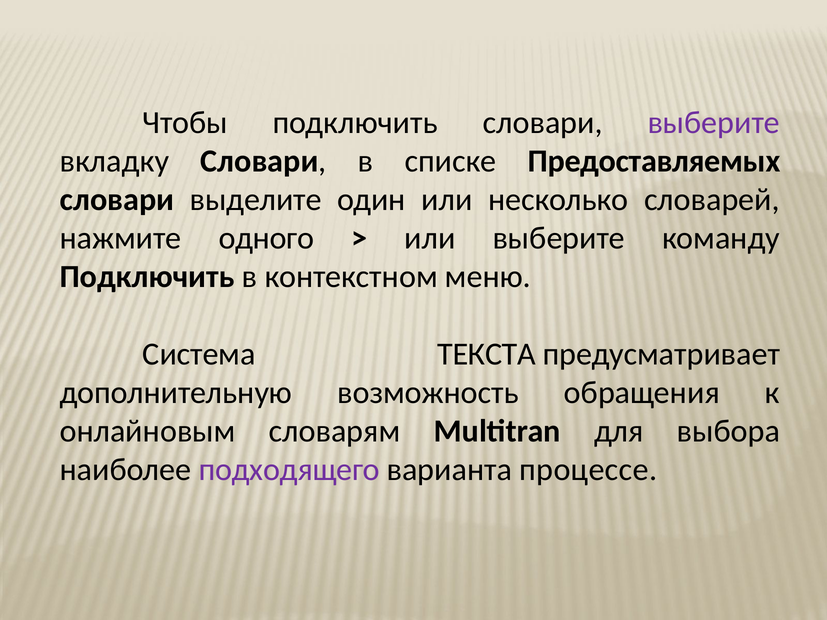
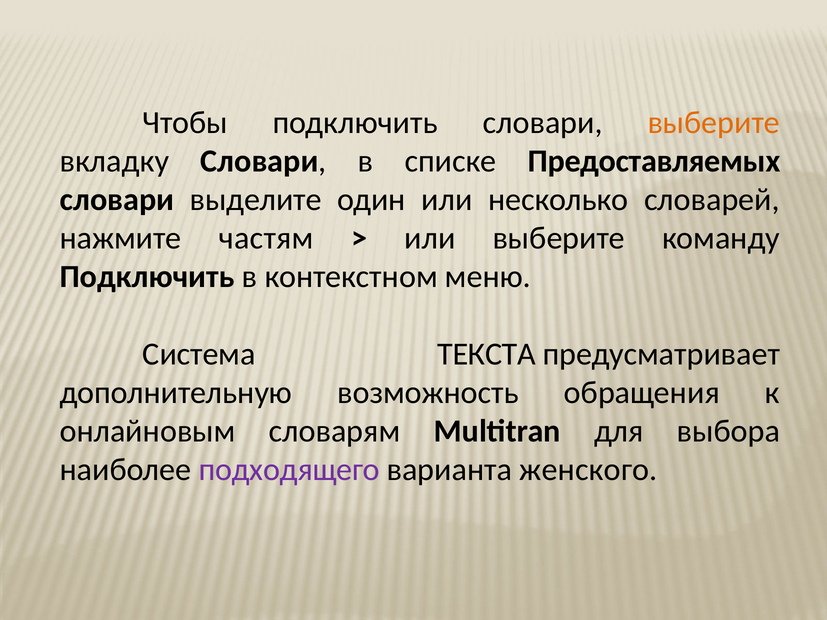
выберите at (714, 123) colour: purple -> orange
одного: одного -> частям
процессе: процессе -> женского
